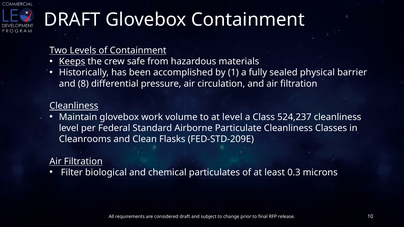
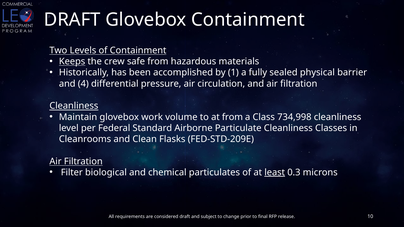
8: 8 -> 4
at level: level -> from
524,237: 524,237 -> 734,998
least underline: none -> present
